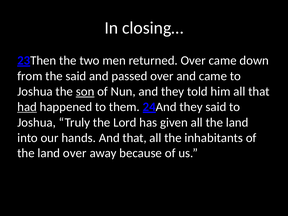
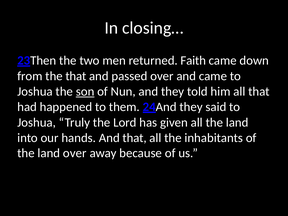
returned Over: Over -> Faith
the said: said -> that
had underline: present -> none
